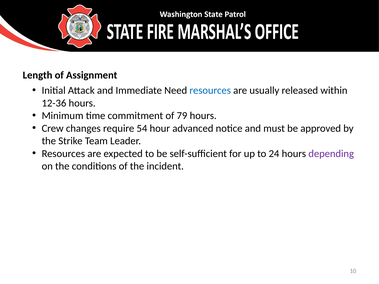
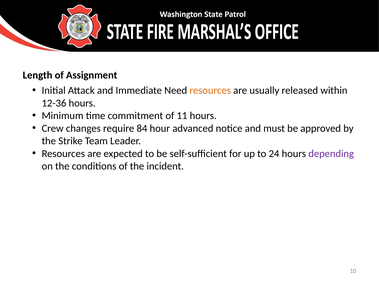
resources at (210, 90) colour: blue -> orange
79: 79 -> 11
54: 54 -> 84
